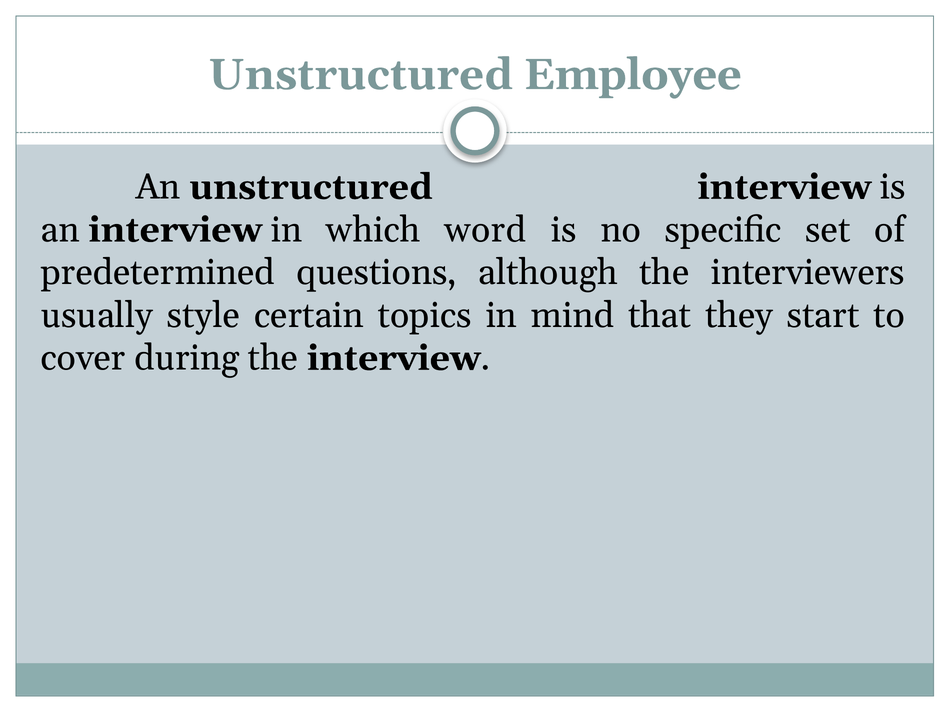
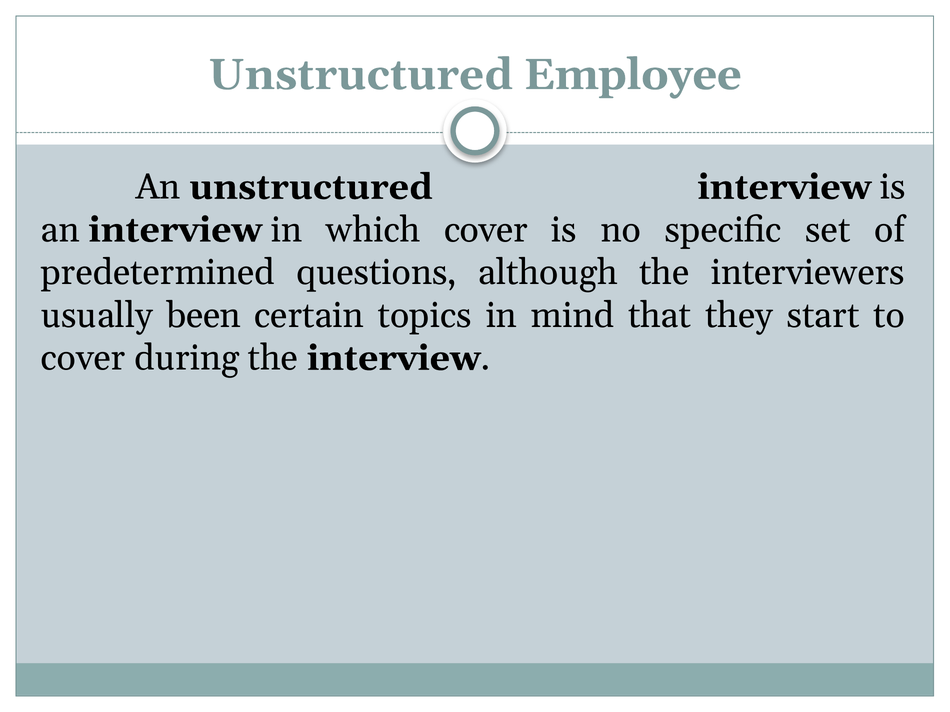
which word: word -> cover
style: style -> been
